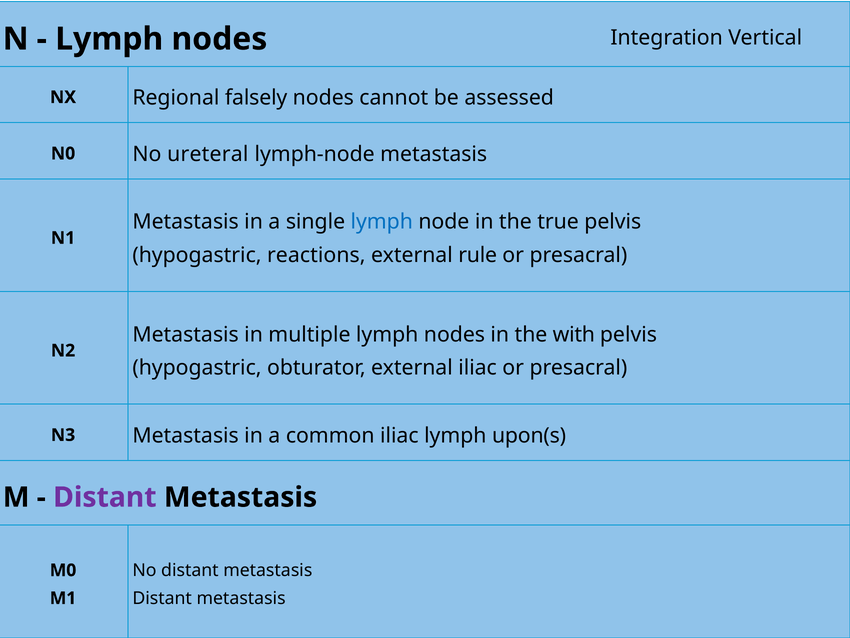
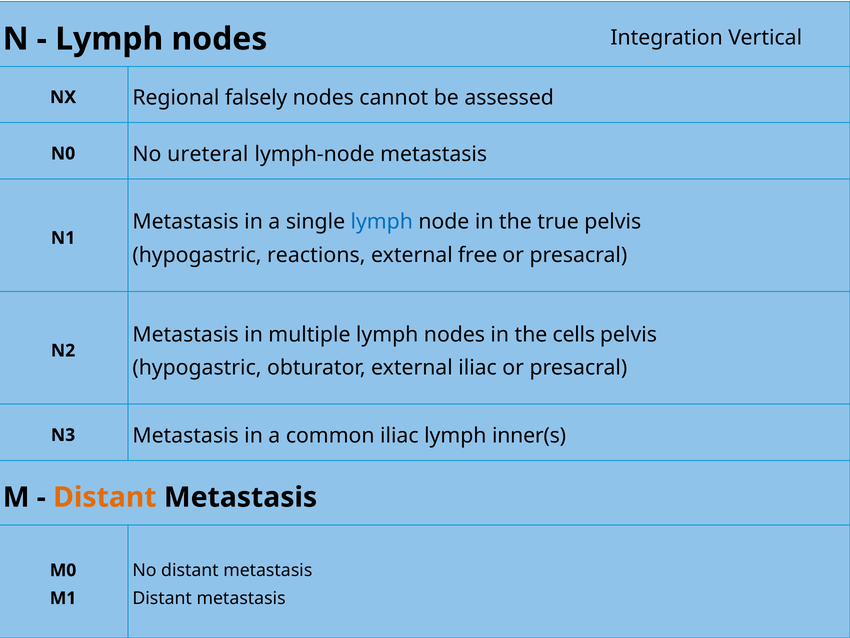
rule: rule -> free
with: with -> cells
upon(s: upon(s -> inner(s
Distant at (105, 497) colour: purple -> orange
